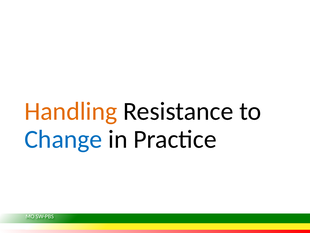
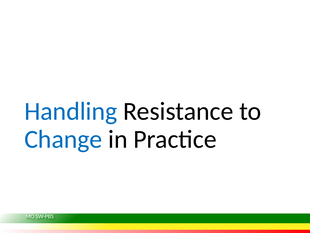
Handling colour: orange -> blue
